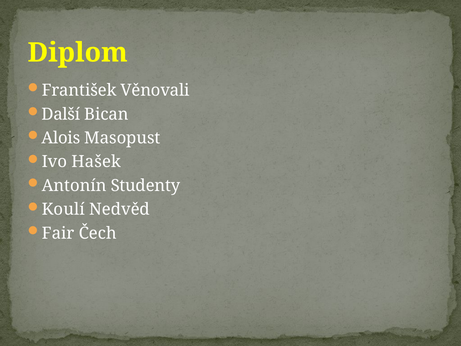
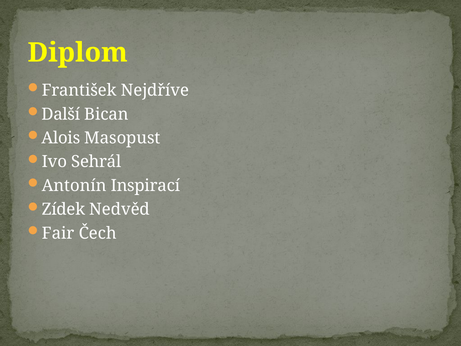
Věnovali: Věnovali -> Nejdříve
Hašek: Hašek -> Sehrál
Studenty: Studenty -> Inspirací
Koulí: Koulí -> Zídek
